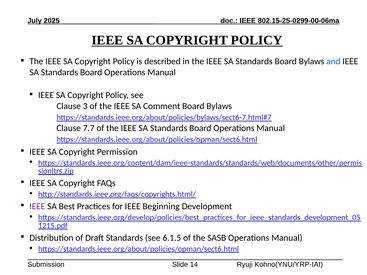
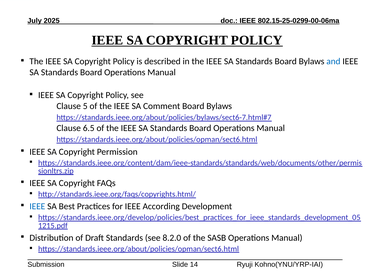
3: 3 -> 5
7.7: 7.7 -> 6.5
IEEE at (37, 207) colour: purple -> blue
Beginning: Beginning -> According
6.1.5: 6.1.5 -> 8.2.0
